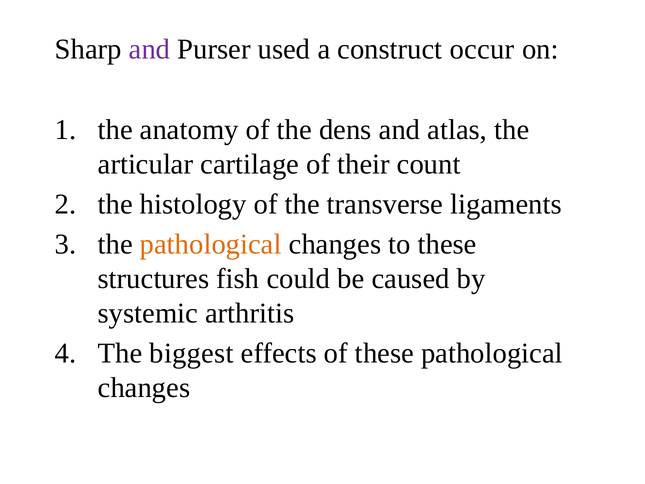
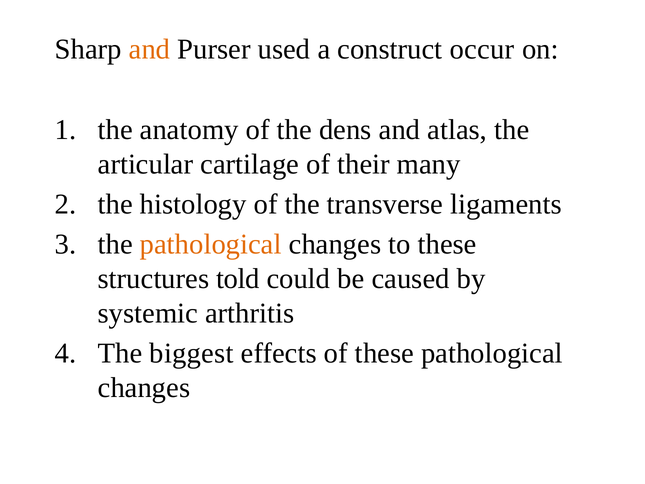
and at (150, 49) colour: purple -> orange
count: count -> many
fish: fish -> told
